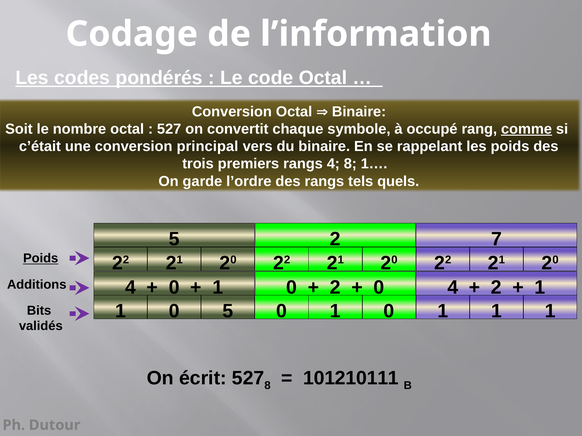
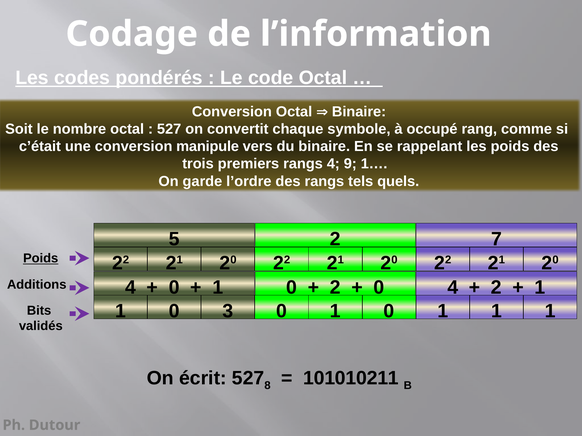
comme underline: present -> none
principal: principal -> manipule
4 8: 8 -> 9
0 5: 5 -> 3
101210111: 101210111 -> 101010211
